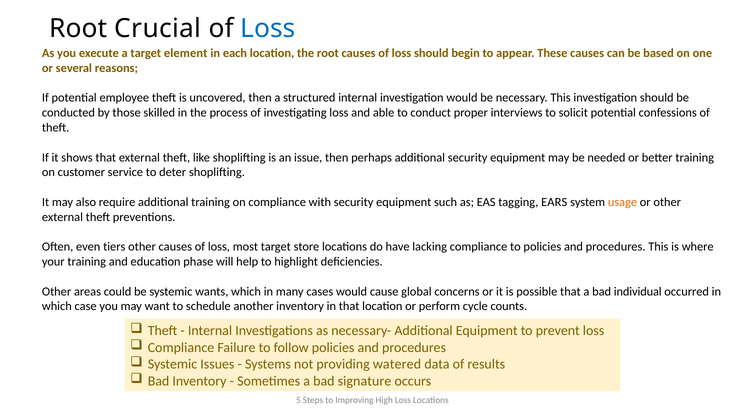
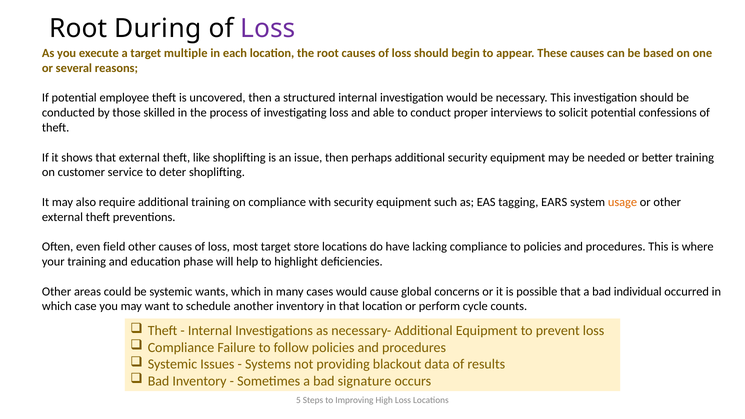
Crucial: Crucial -> During
Loss at (268, 29) colour: blue -> purple
element: element -> multiple
tiers: tiers -> field
watered: watered -> blackout
